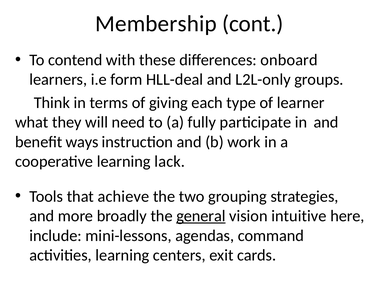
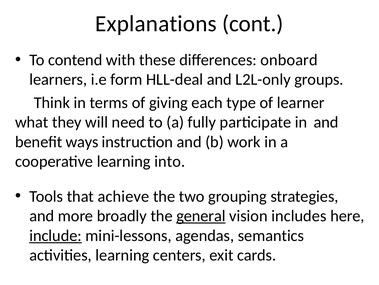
Membership: Membership -> Explanations
lack: lack -> into
intuitive: intuitive -> includes
include underline: none -> present
command: command -> semantics
